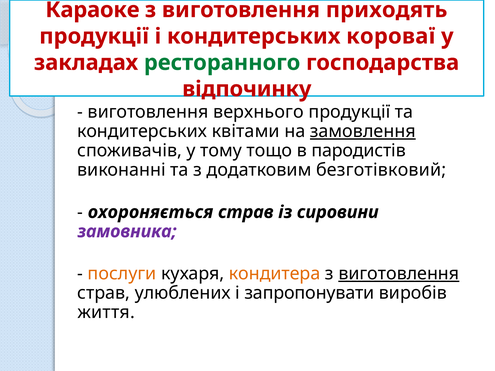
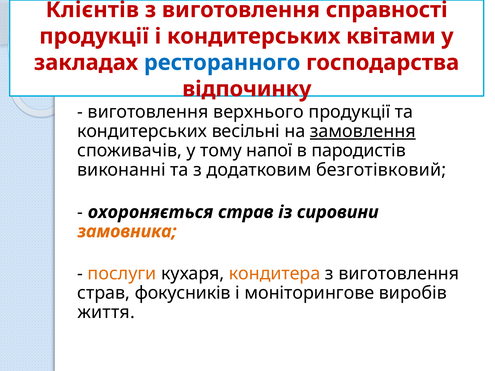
Караоке: Караоке -> Клієнтів
приходять: приходять -> справності
короваї: короваї -> квітами
ресторанного colour: green -> blue
квітами: квітами -> весільні
тощо: тощо -> напої
замовника colour: purple -> orange
виготовлення at (399, 274) underline: present -> none
улюблених: улюблених -> фокусників
запропонувати: запропонувати -> моніторингове
